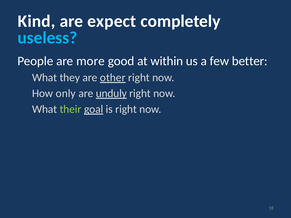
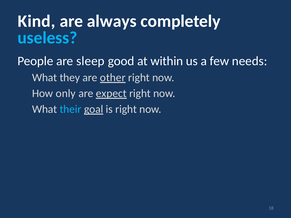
expect: expect -> always
more: more -> sleep
better: better -> needs
unduly: unduly -> expect
their colour: light green -> light blue
